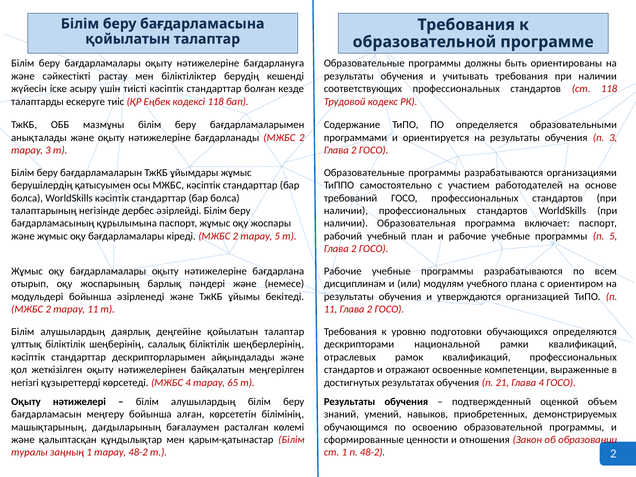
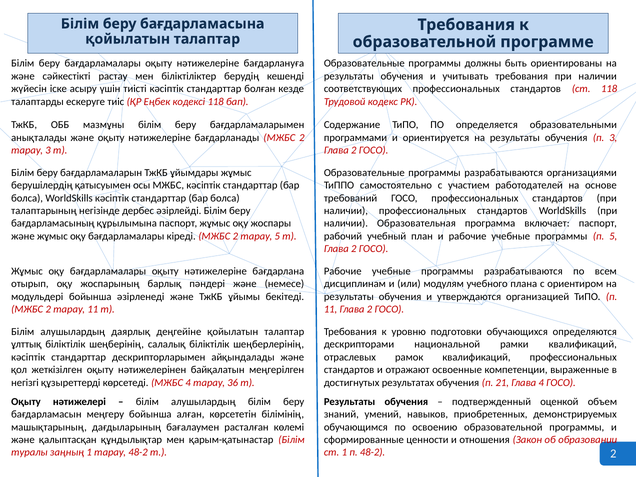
65: 65 -> 36
